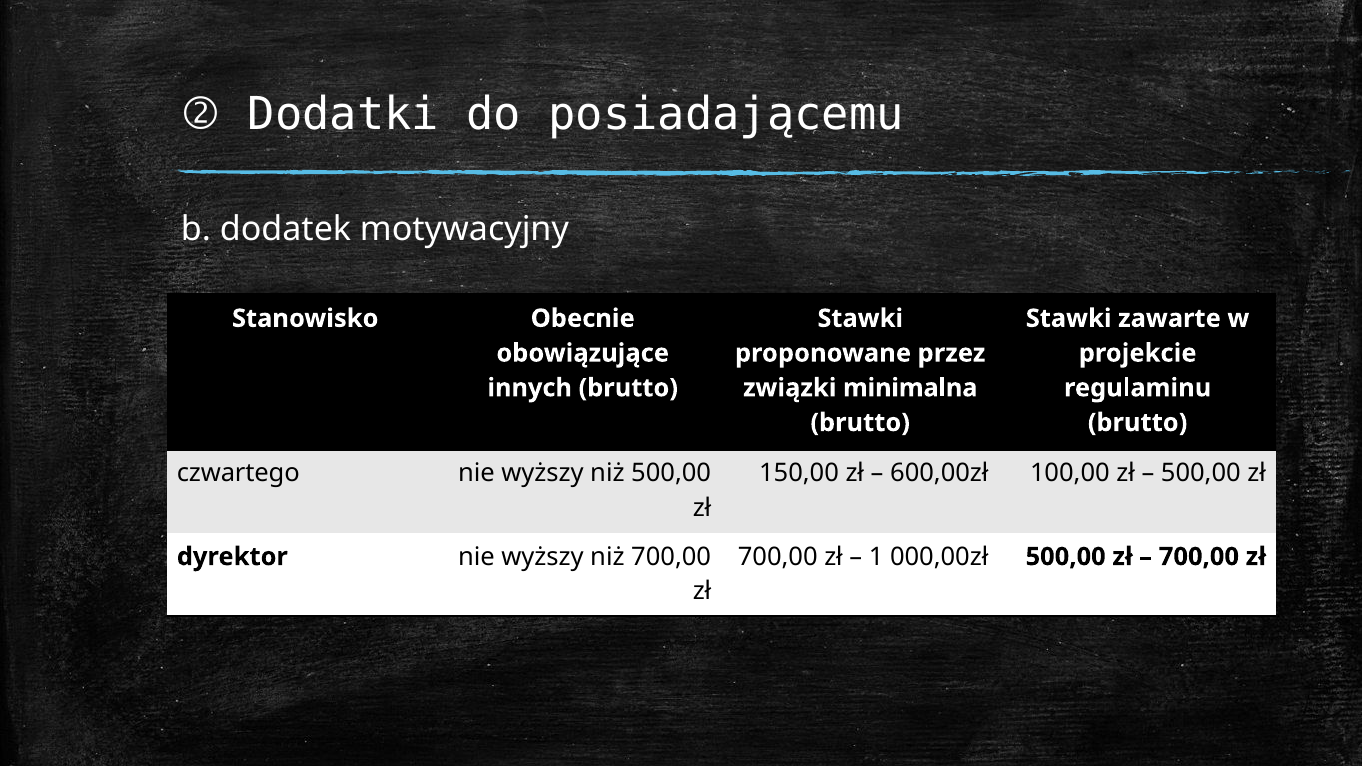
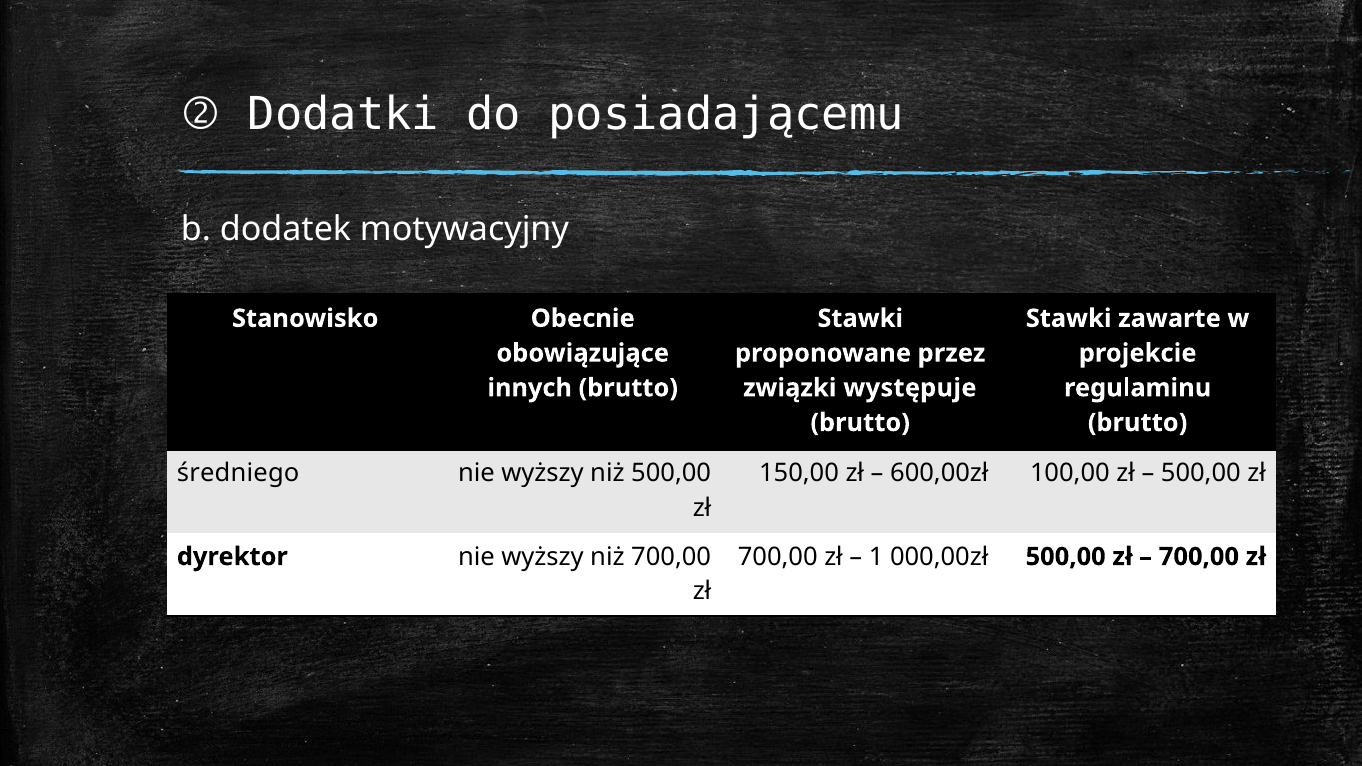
minimalna: minimalna -> występuje
czwartego: czwartego -> średniego
